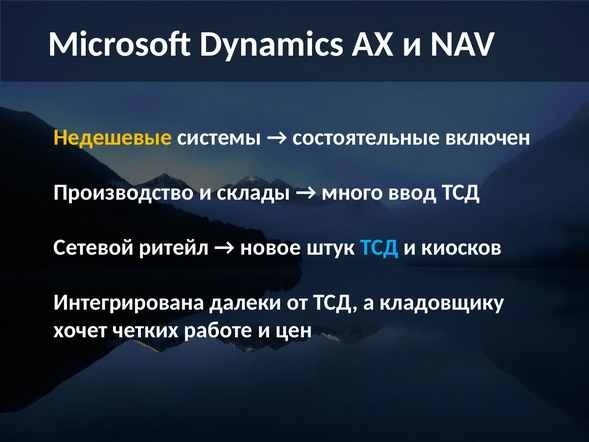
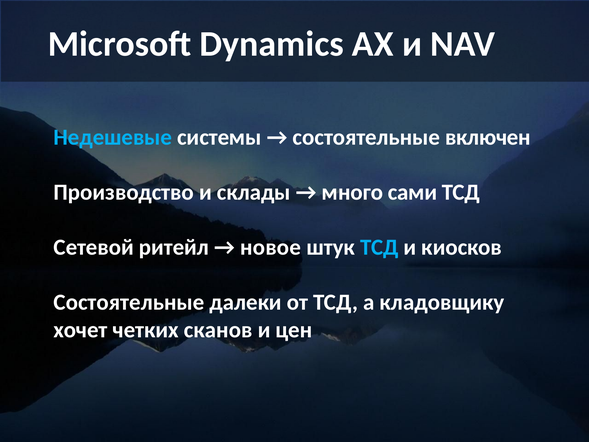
Недешевые colour: yellow -> light blue
ввод: ввод -> сами
Интегрирована at (129, 302): Интегрирована -> Состоятельные
работе: работе -> сканов
